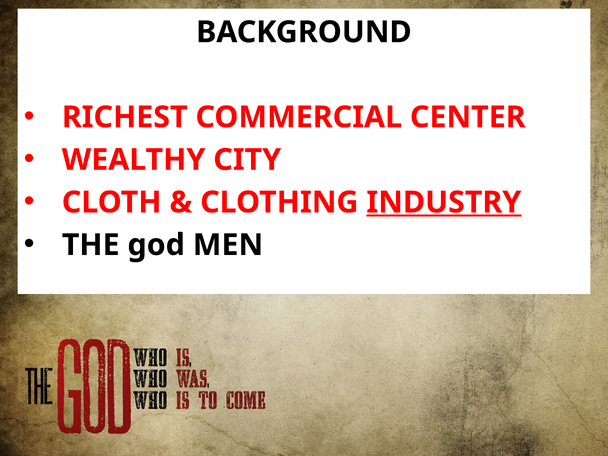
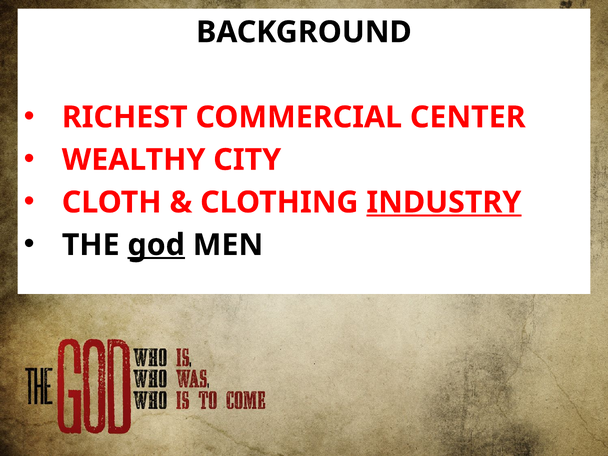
god underline: none -> present
